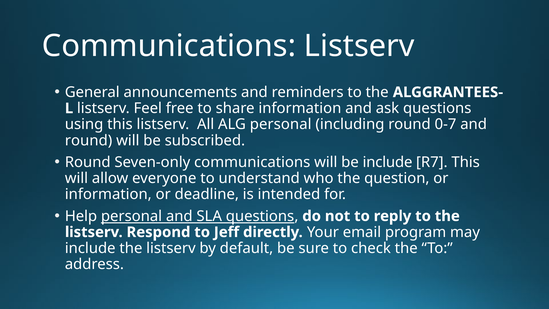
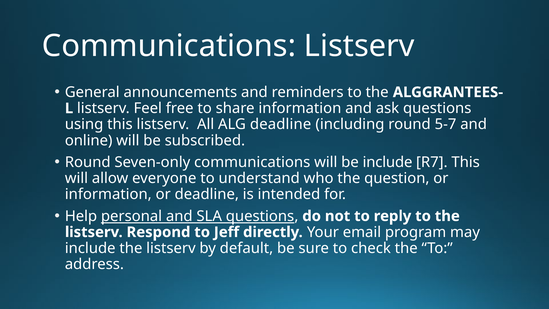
ALG personal: personal -> deadline
0-7: 0-7 -> 5-7
round at (89, 140): round -> online
